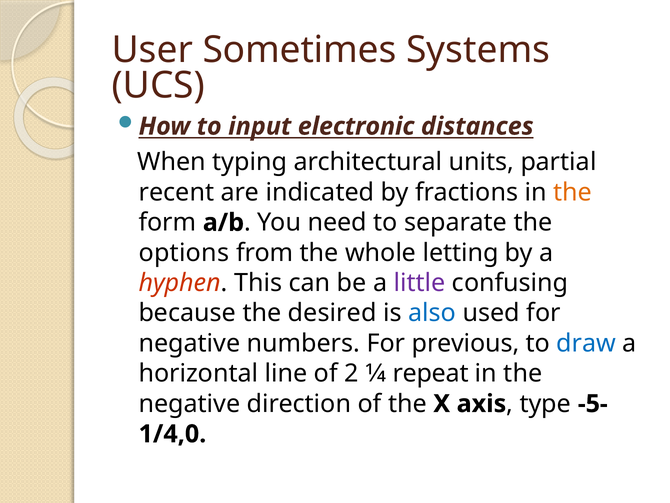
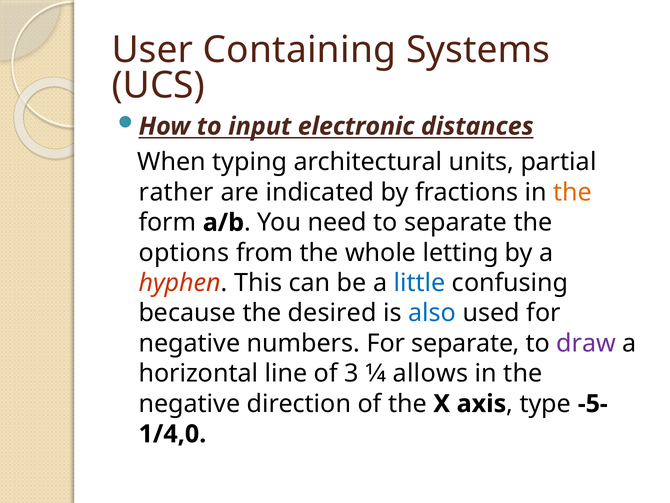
Sometimes: Sometimes -> Containing
recent: recent -> rather
little colour: purple -> blue
For previous: previous -> separate
draw colour: blue -> purple
2: 2 -> 3
repeat: repeat -> allows
